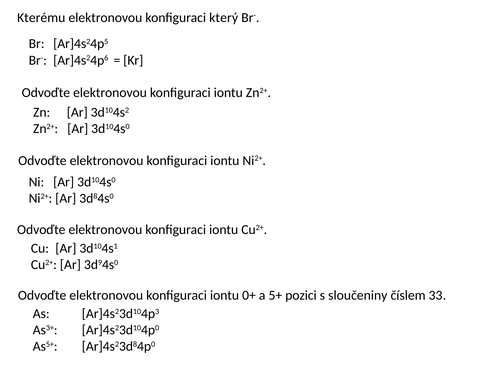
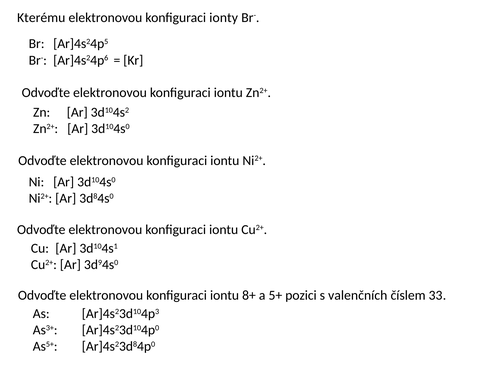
který: který -> ionty
0+: 0+ -> 8+
sloučeniny: sloučeniny -> valenčních
